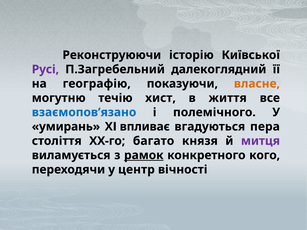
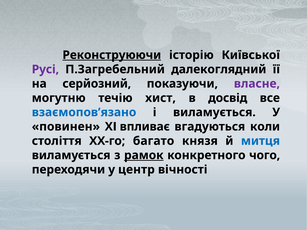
Реконструюючи underline: none -> present
географію: географію -> серйозний
власне colour: orange -> purple
життя: життя -> досвід
і полемічного: полемічного -> виламується
умирань: умирань -> повинен
пера: пера -> коли
митця colour: purple -> blue
кого: кого -> чого
